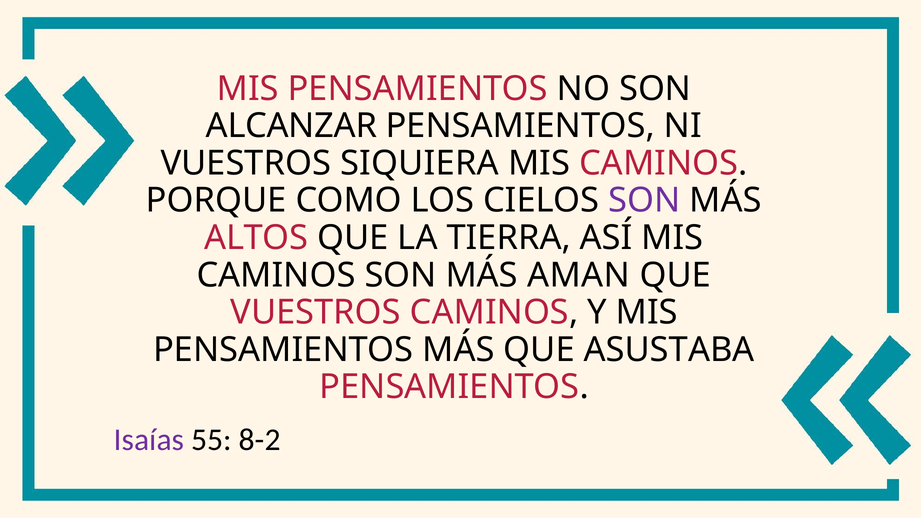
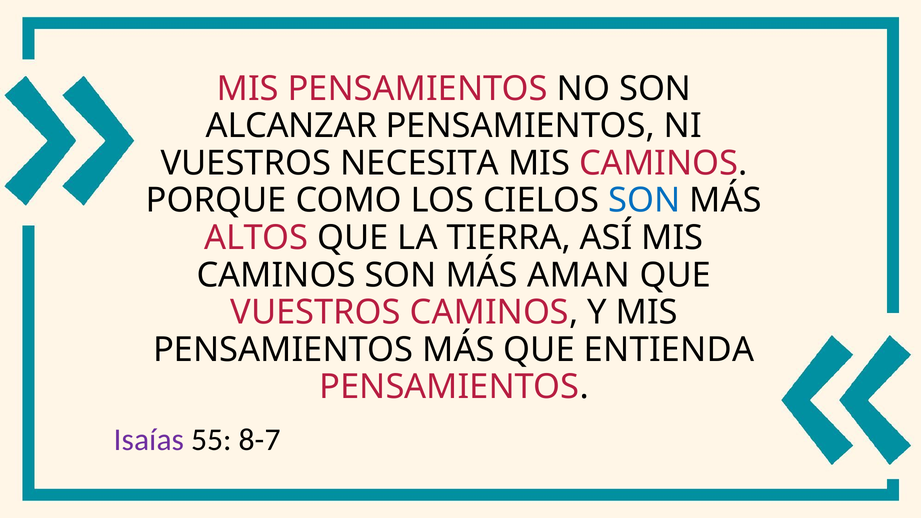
SIQUIERA: SIQUIERA -> NECESITA
SON at (644, 201) colour: purple -> blue
ASUSTABA: ASUSTABA -> ENTIENDA
8-2: 8-2 -> 8-7
